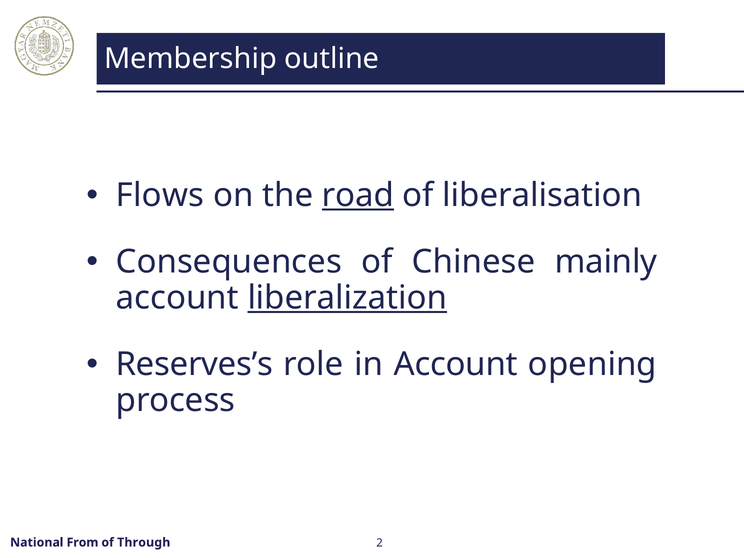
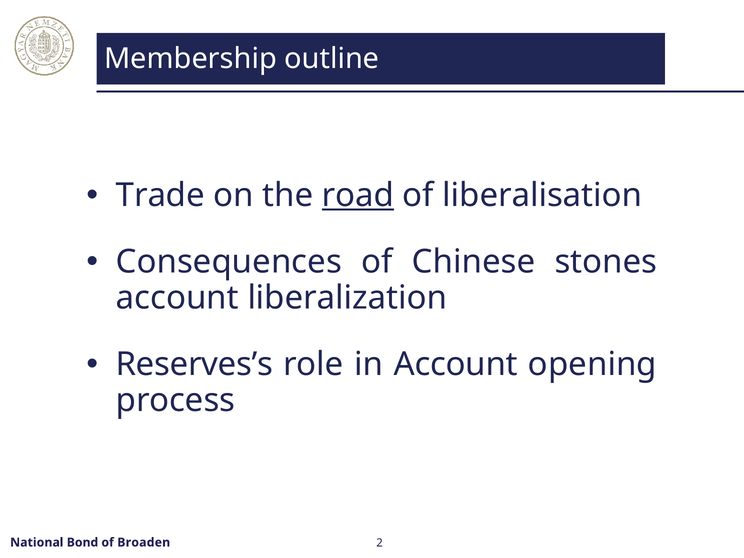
Flows: Flows -> Trade
mainly: mainly -> stones
liberalization underline: present -> none
From: From -> Bond
Through: Through -> Broaden
